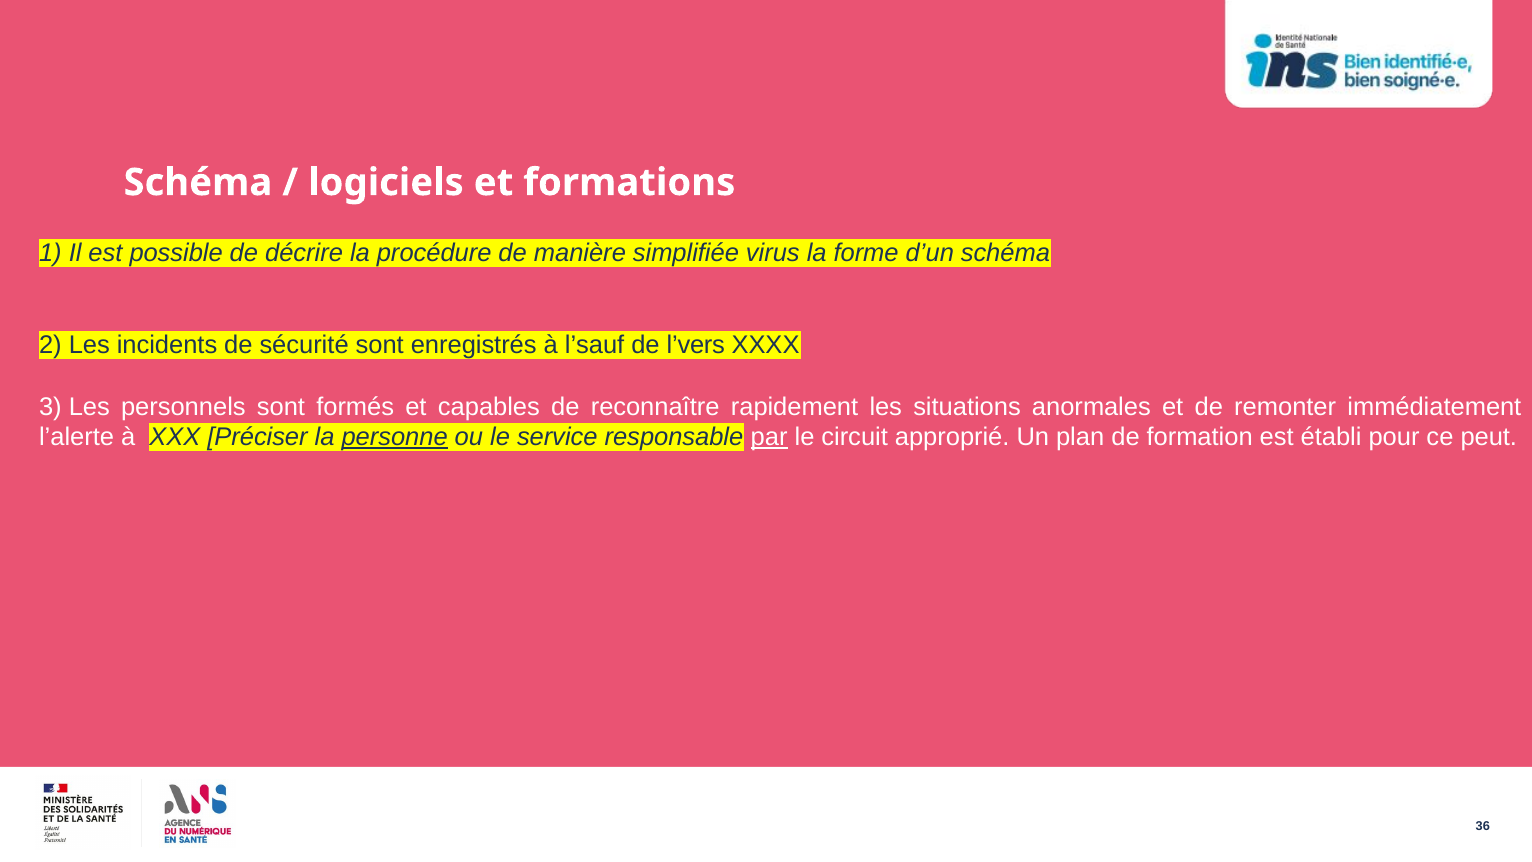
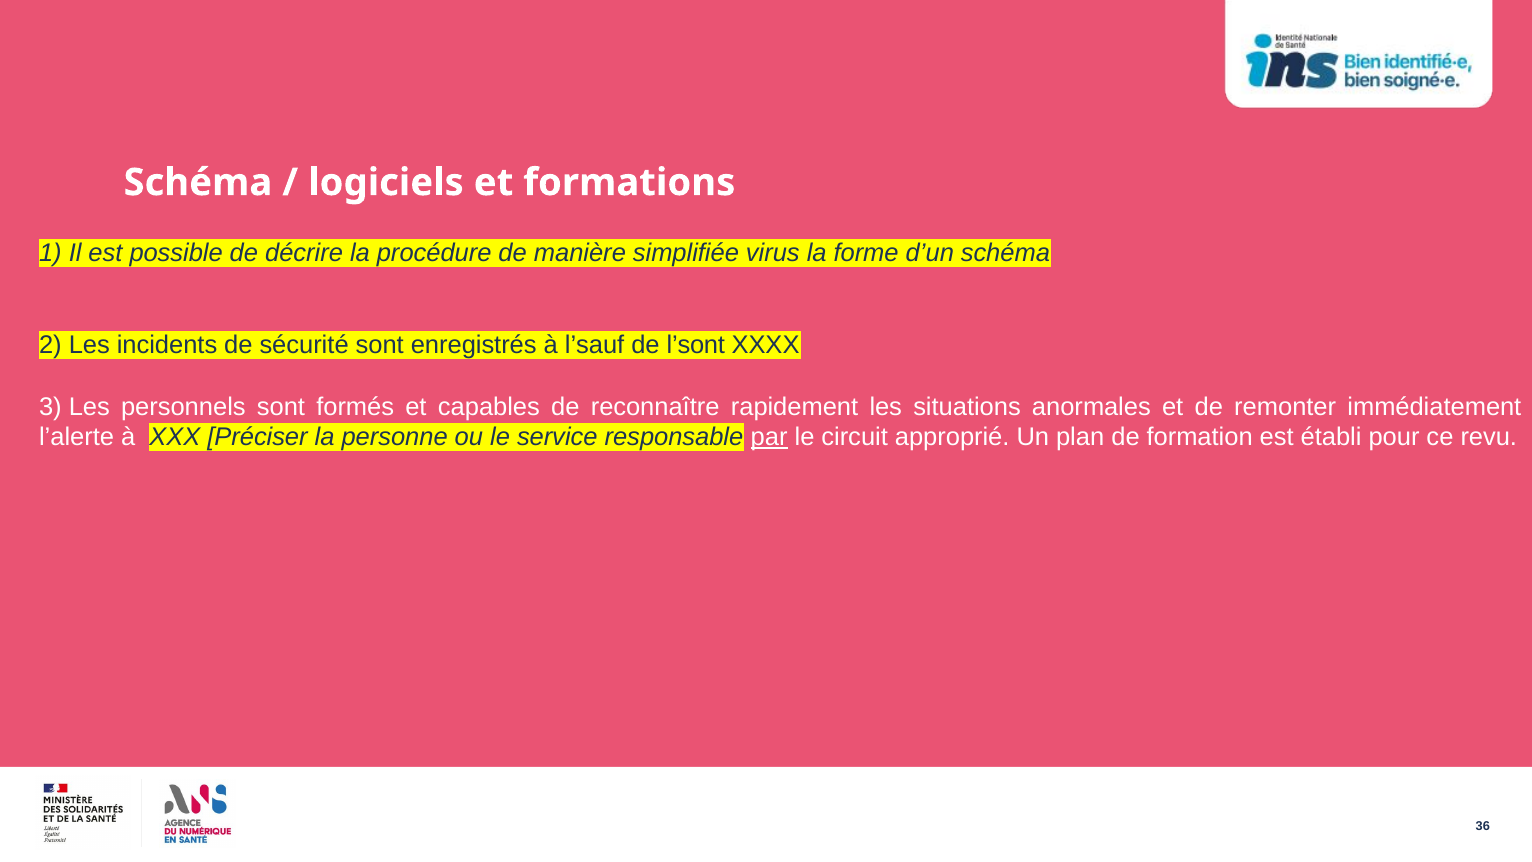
l’vers: l’vers -> l’sont
personne underline: present -> none
peut: peut -> revu
